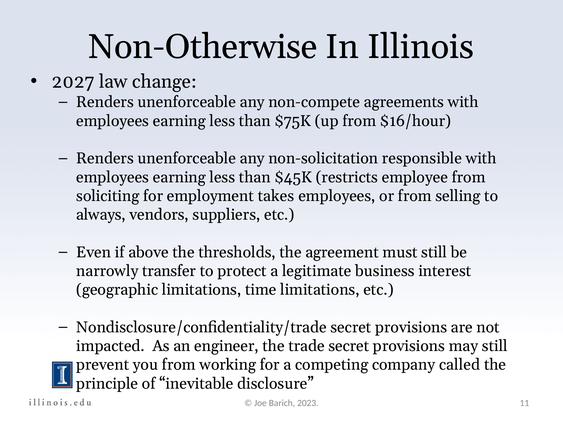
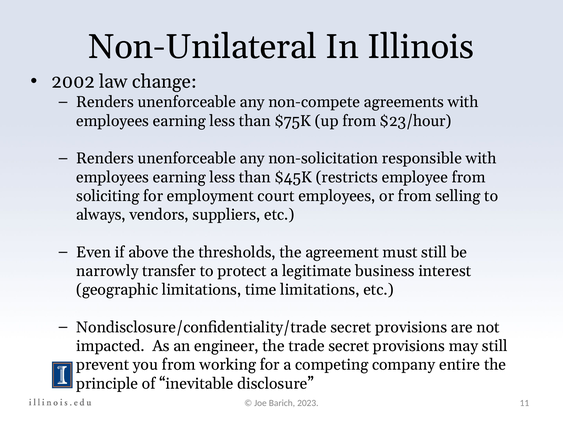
Non-Otherwise: Non-Otherwise -> Non-Unilateral
2027: 2027 -> 2002
$16/hour: $16/hour -> $23/hour
takes: takes -> court
called: called -> entire
